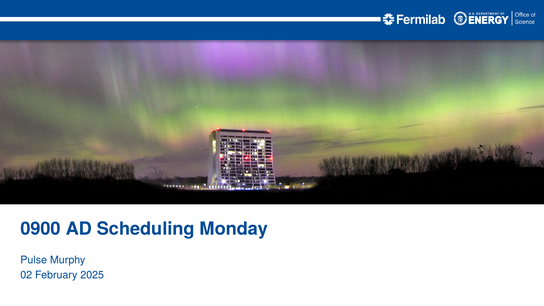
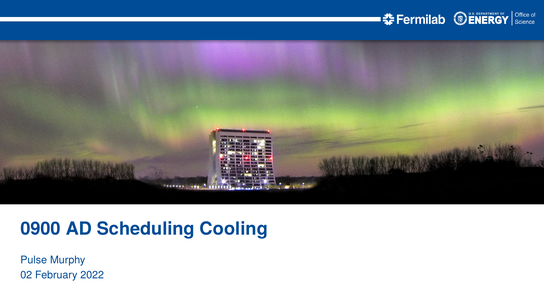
Monday: Monday -> Cooling
2025: 2025 -> 2022
